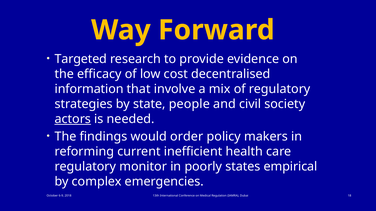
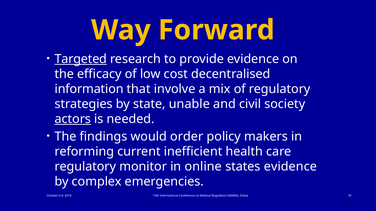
Targeted underline: none -> present
people: people -> unable
poorly: poorly -> online
states empirical: empirical -> evidence
